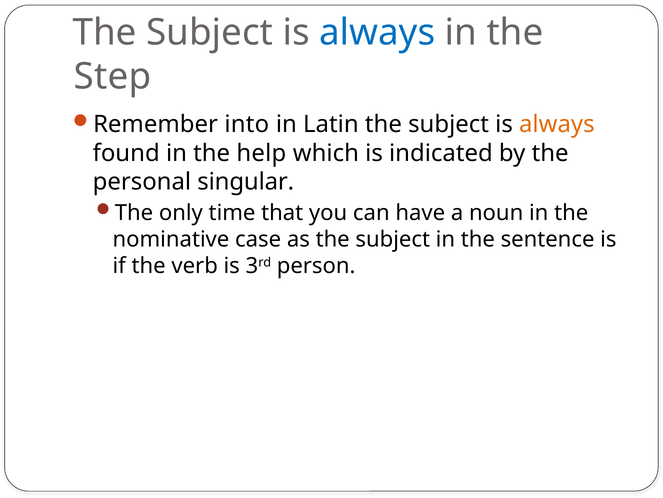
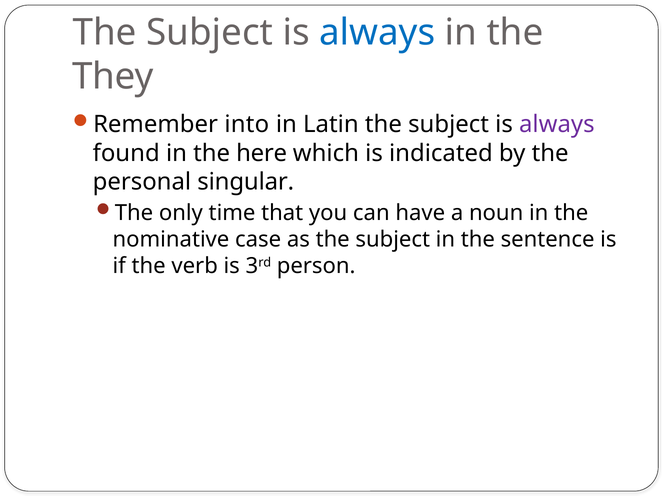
Step: Step -> They
always at (557, 124) colour: orange -> purple
help: help -> here
